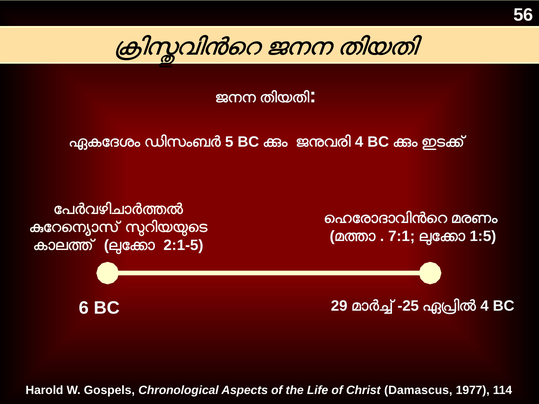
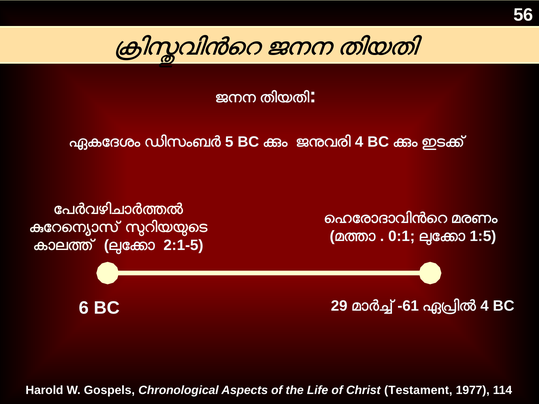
7:1: 7:1 -> 0:1
-25: -25 -> -61
Damascus: Damascus -> Testament
